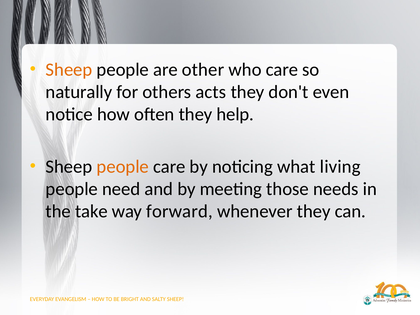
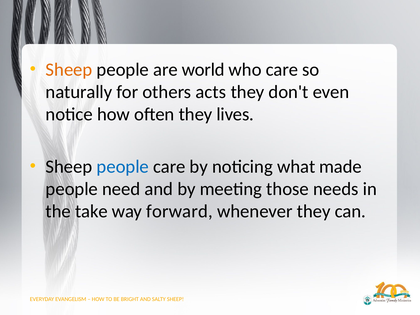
other: other -> world
help: help -> lives
people at (123, 167) colour: orange -> blue
living: living -> made
